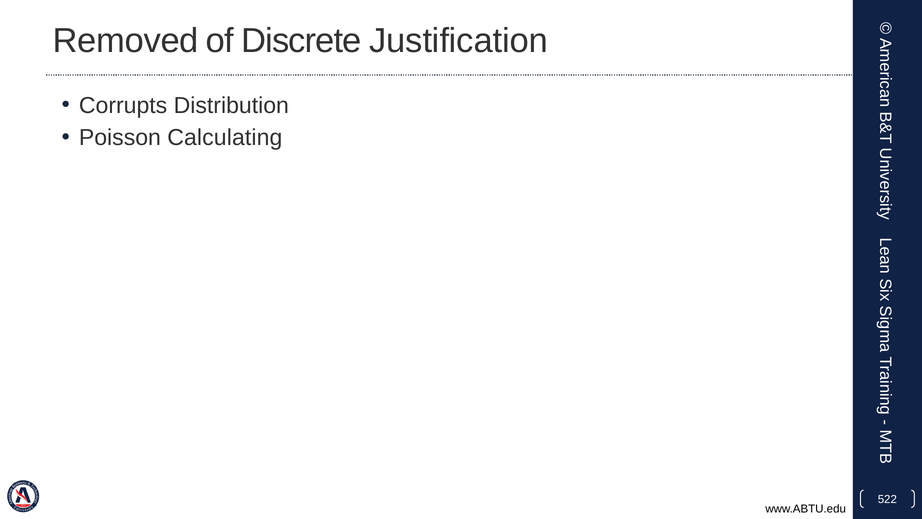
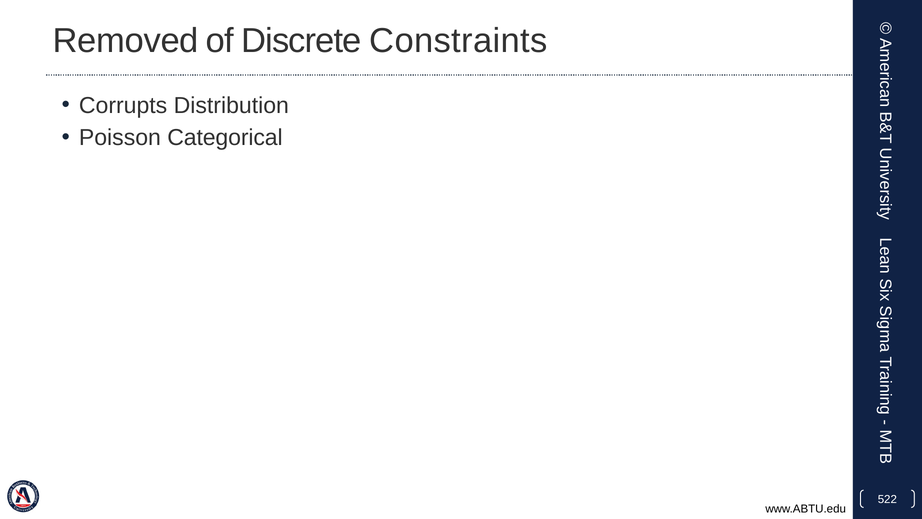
Justification: Justification -> Constraints
Calculating: Calculating -> Categorical
